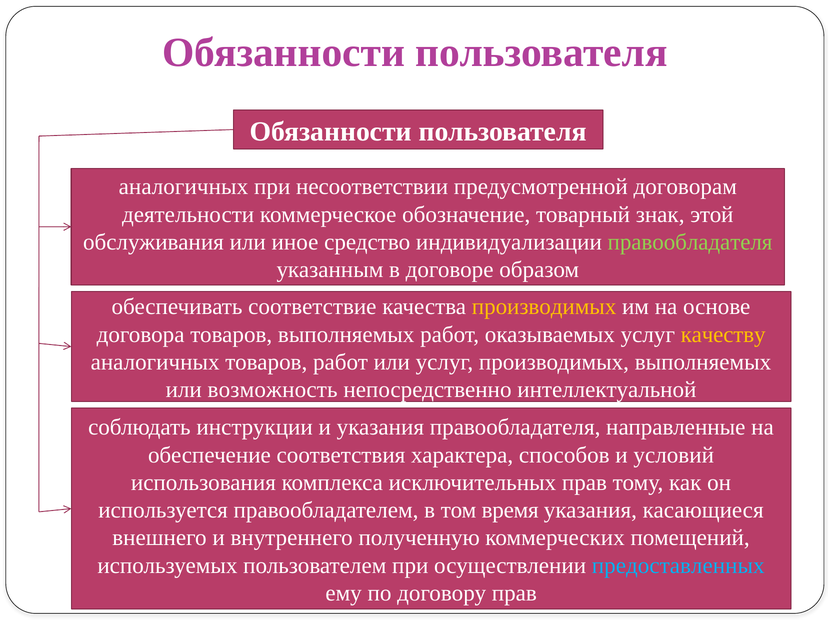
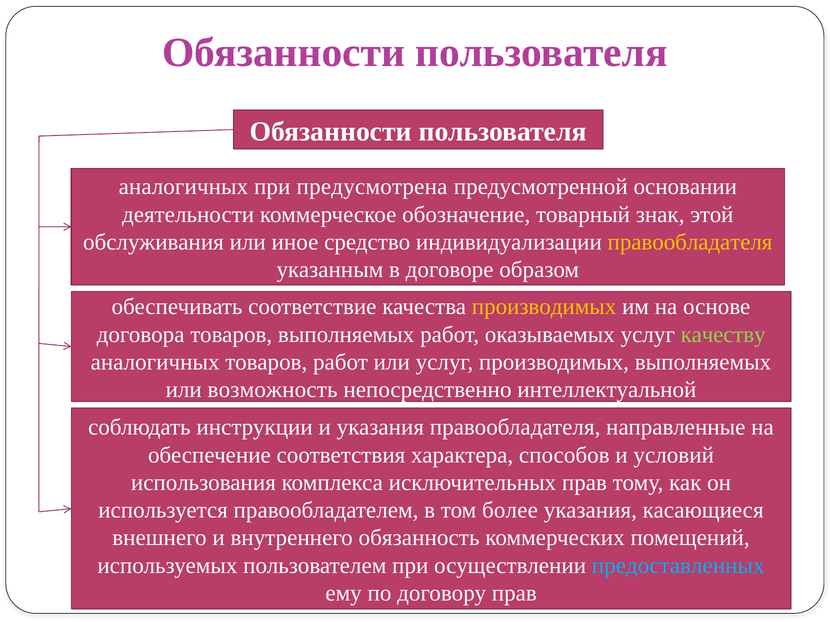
несоответствии: несоответствии -> предусмотрена
договорам: договорам -> основании
правообладателя at (690, 242) colour: light green -> yellow
качеству colour: yellow -> light green
время: время -> более
полученную: полученную -> обязанность
